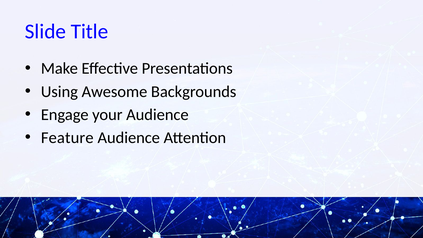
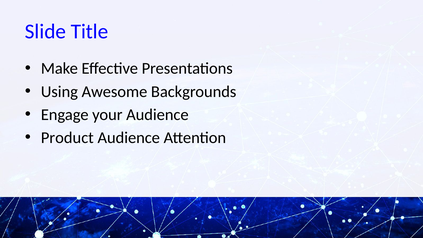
Feature: Feature -> Product
